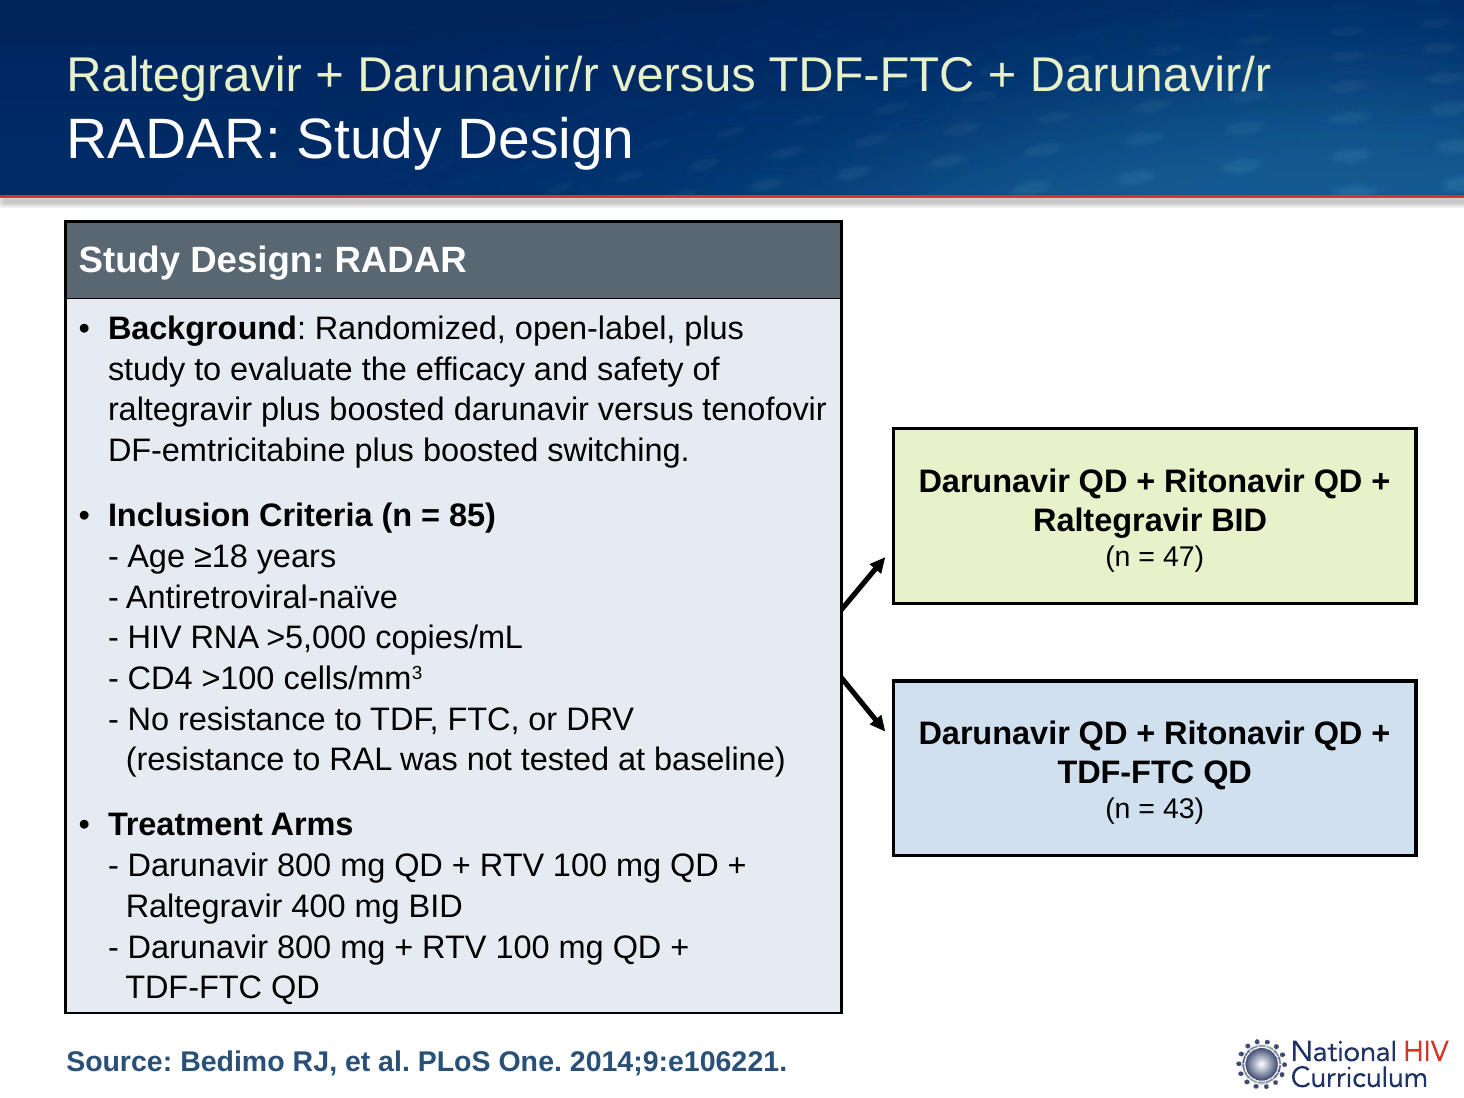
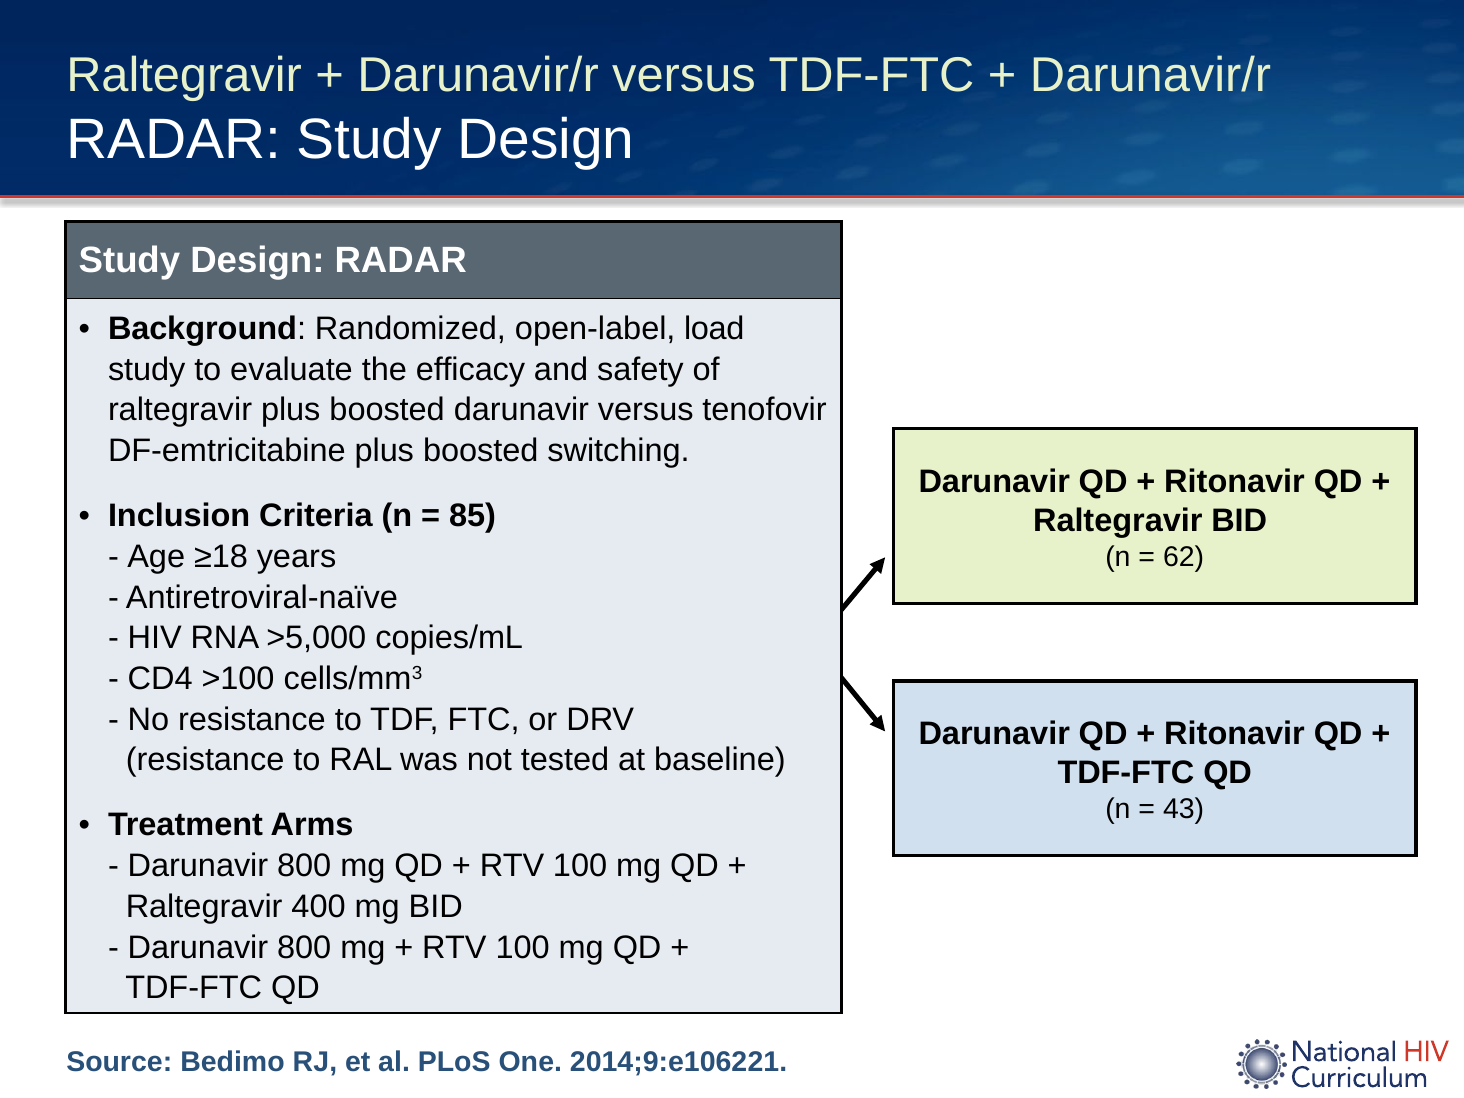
open-label plus: plus -> load
47: 47 -> 62
